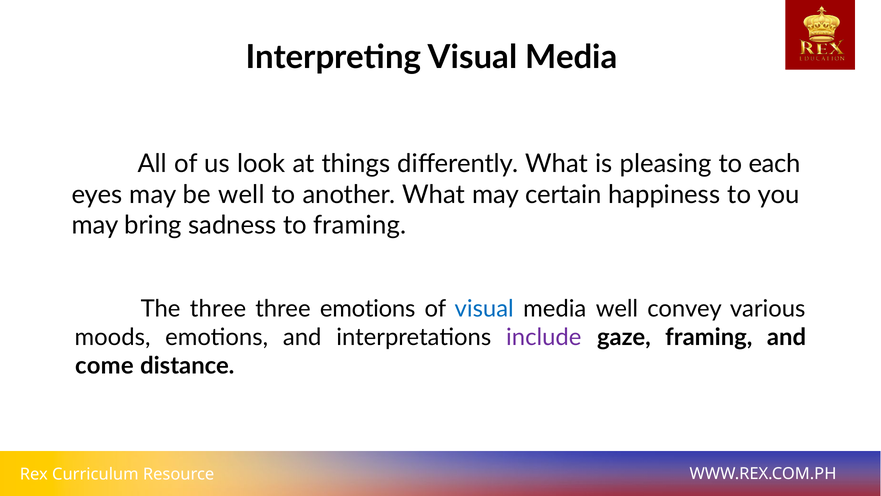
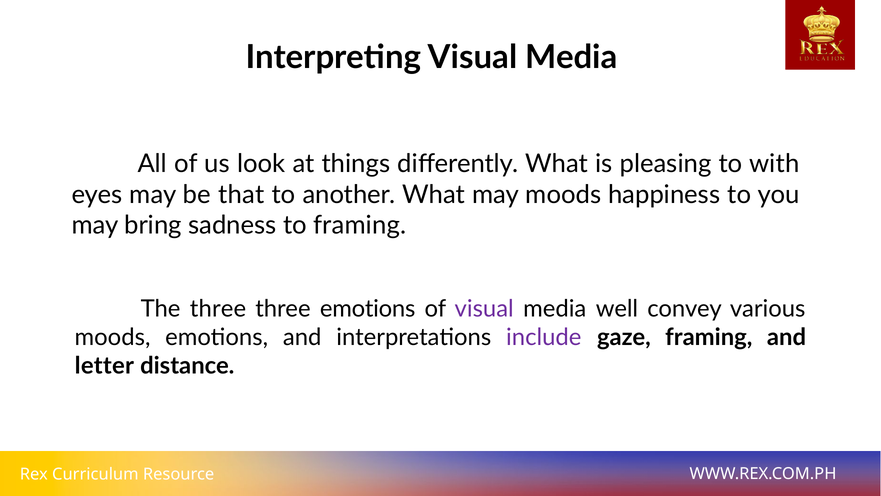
each: each -> with
be well: well -> that
may certain: certain -> moods
visual at (484, 308) colour: blue -> purple
come: come -> letter
